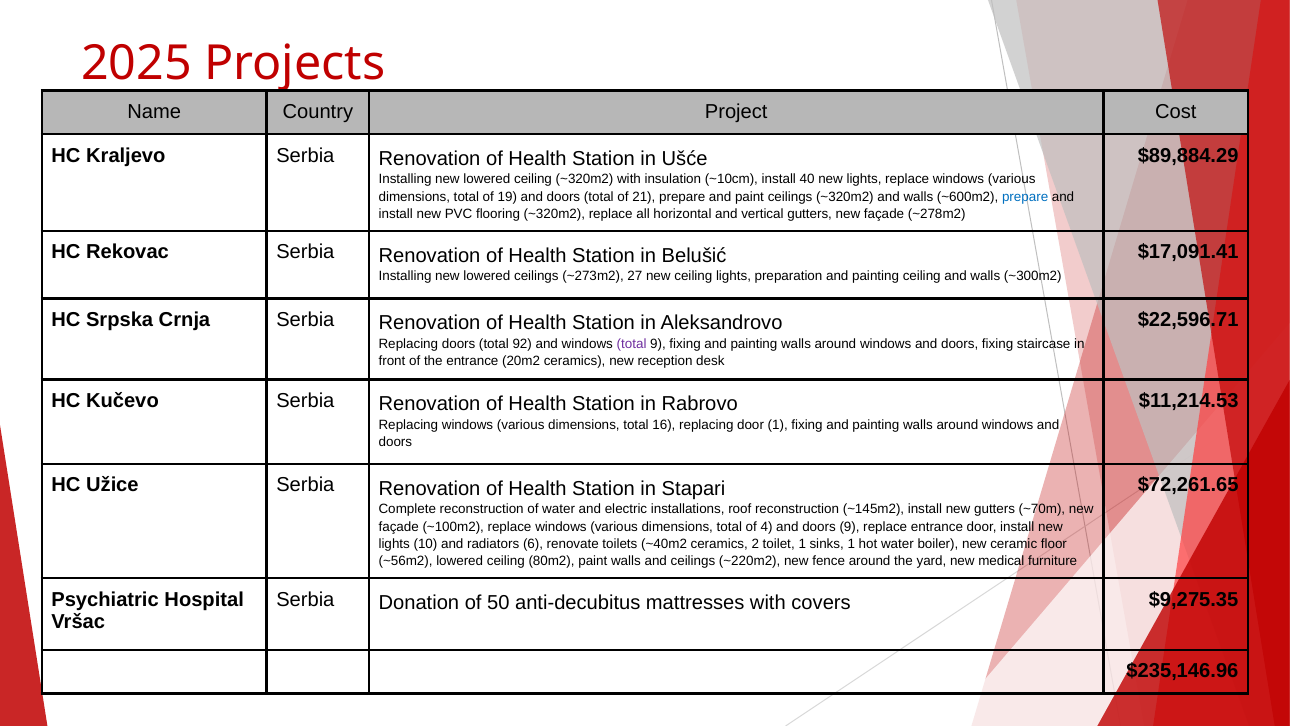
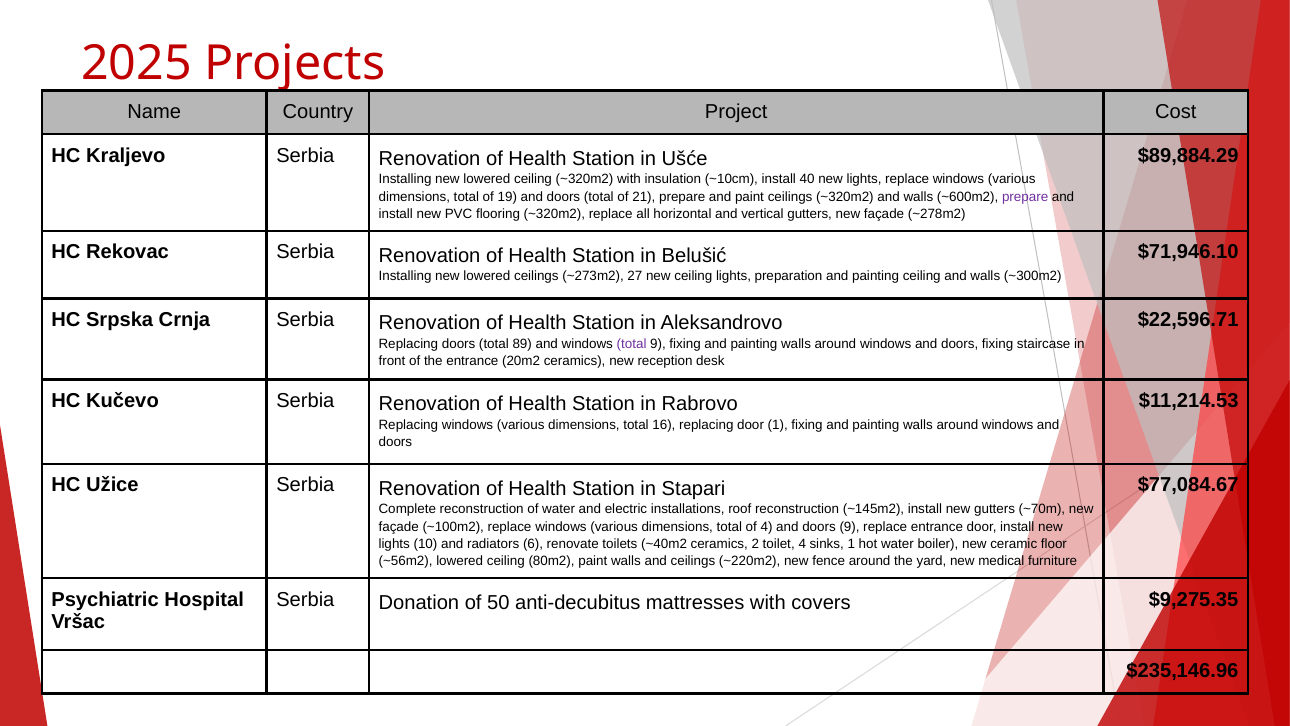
prepare at (1025, 197) colour: blue -> purple
$17,091.41: $17,091.41 -> $71,946.10
92: 92 -> 89
$72,261.65: $72,261.65 -> $77,084.67
toilet 1: 1 -> 4
